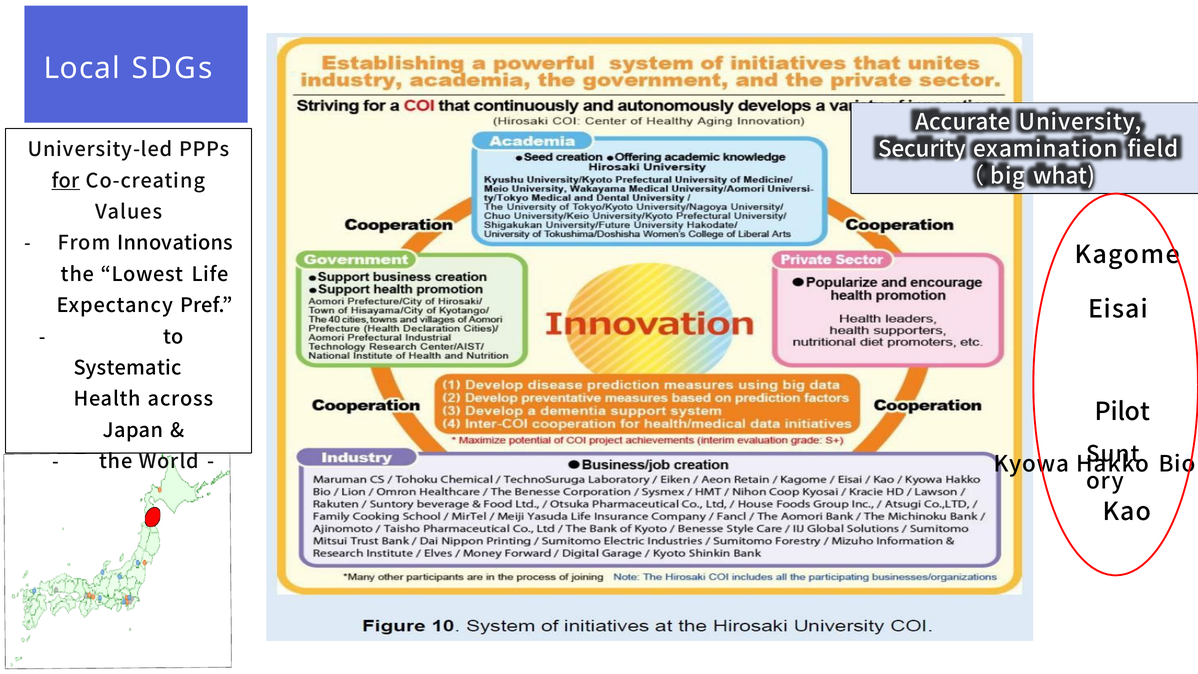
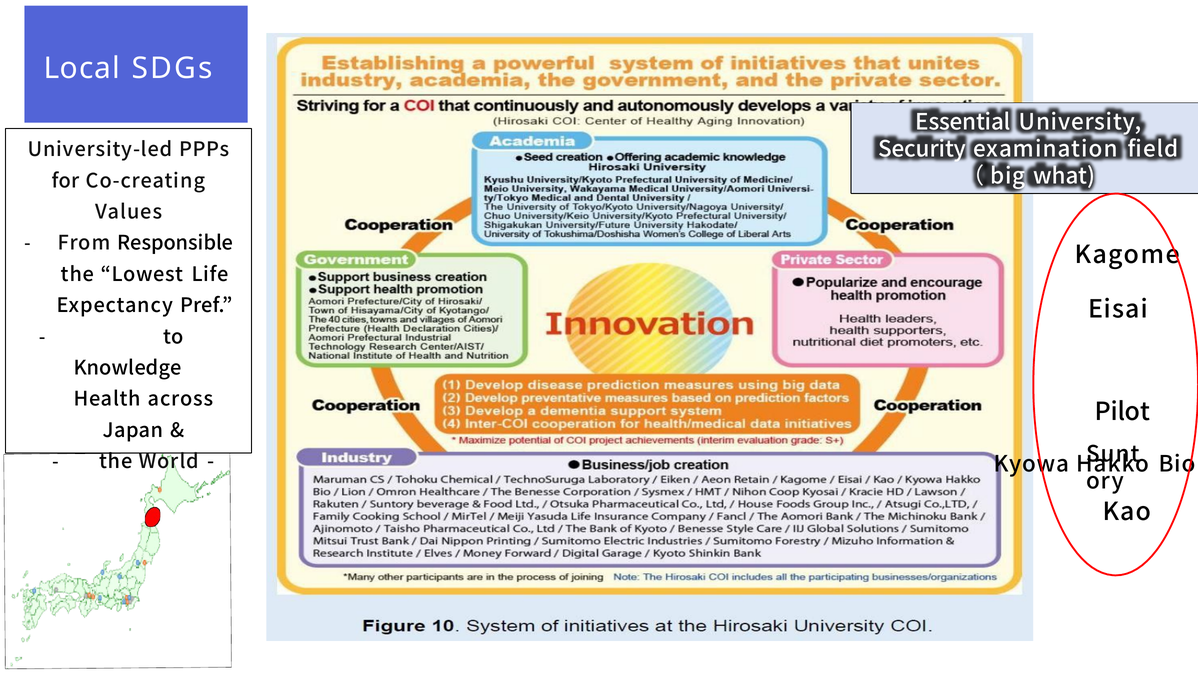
Accurate: Accurate -> Essential
for underline: present -> none
Innovations: Innovations -> Responsible
Systematic: Systematic -> Knowledge
